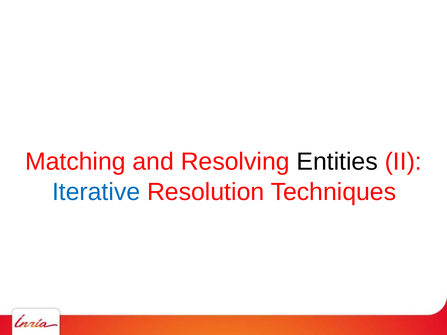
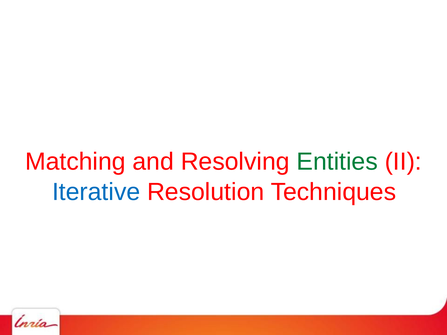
Entities colour: black -> green
